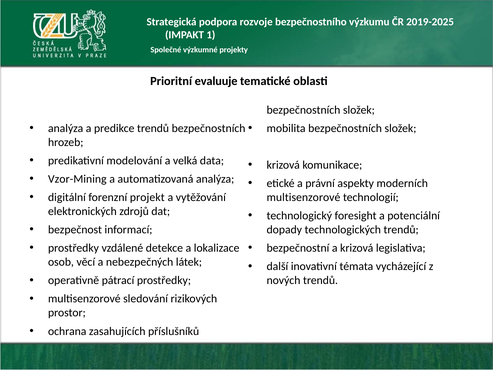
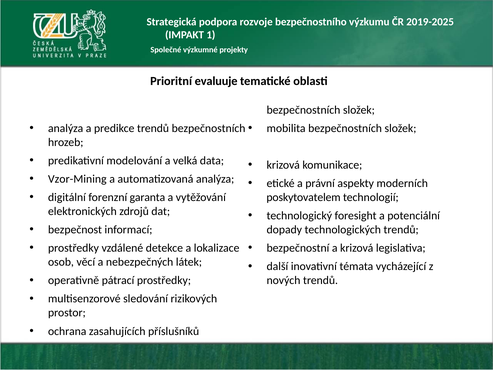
projekt: projekt -> garanta
multisenzorové at (303, 197): multisenzorové -> poskytovatelem
